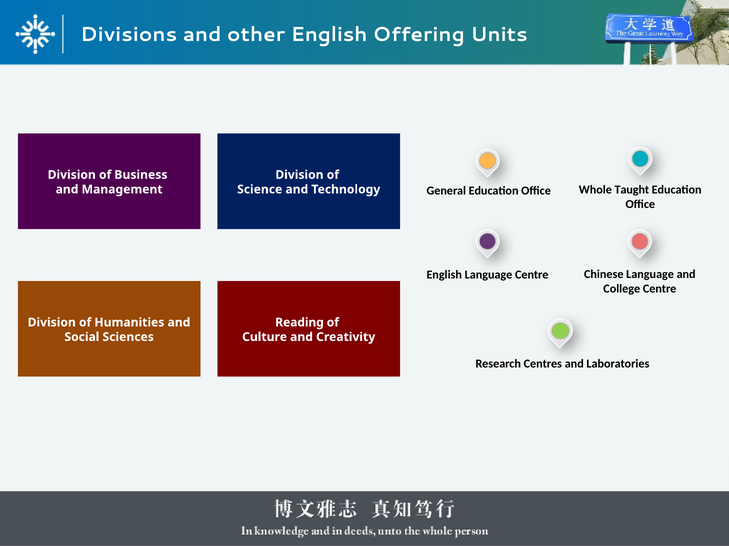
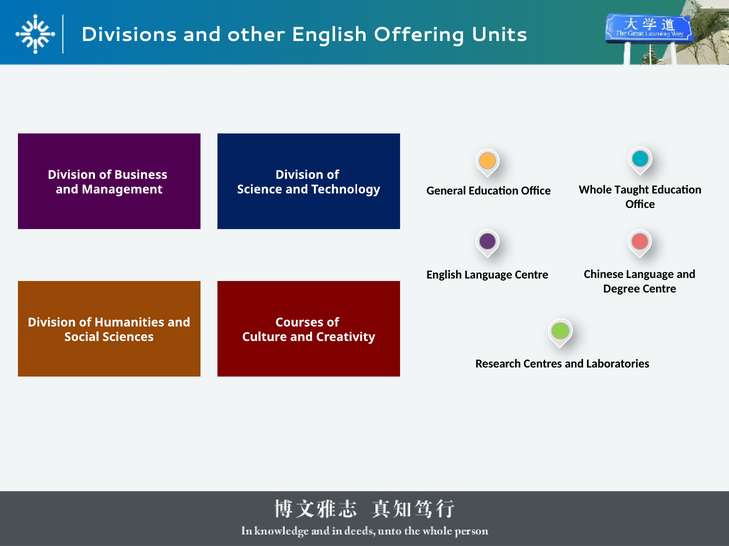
College: College -> Degree
Reading: Reading -> Courses
